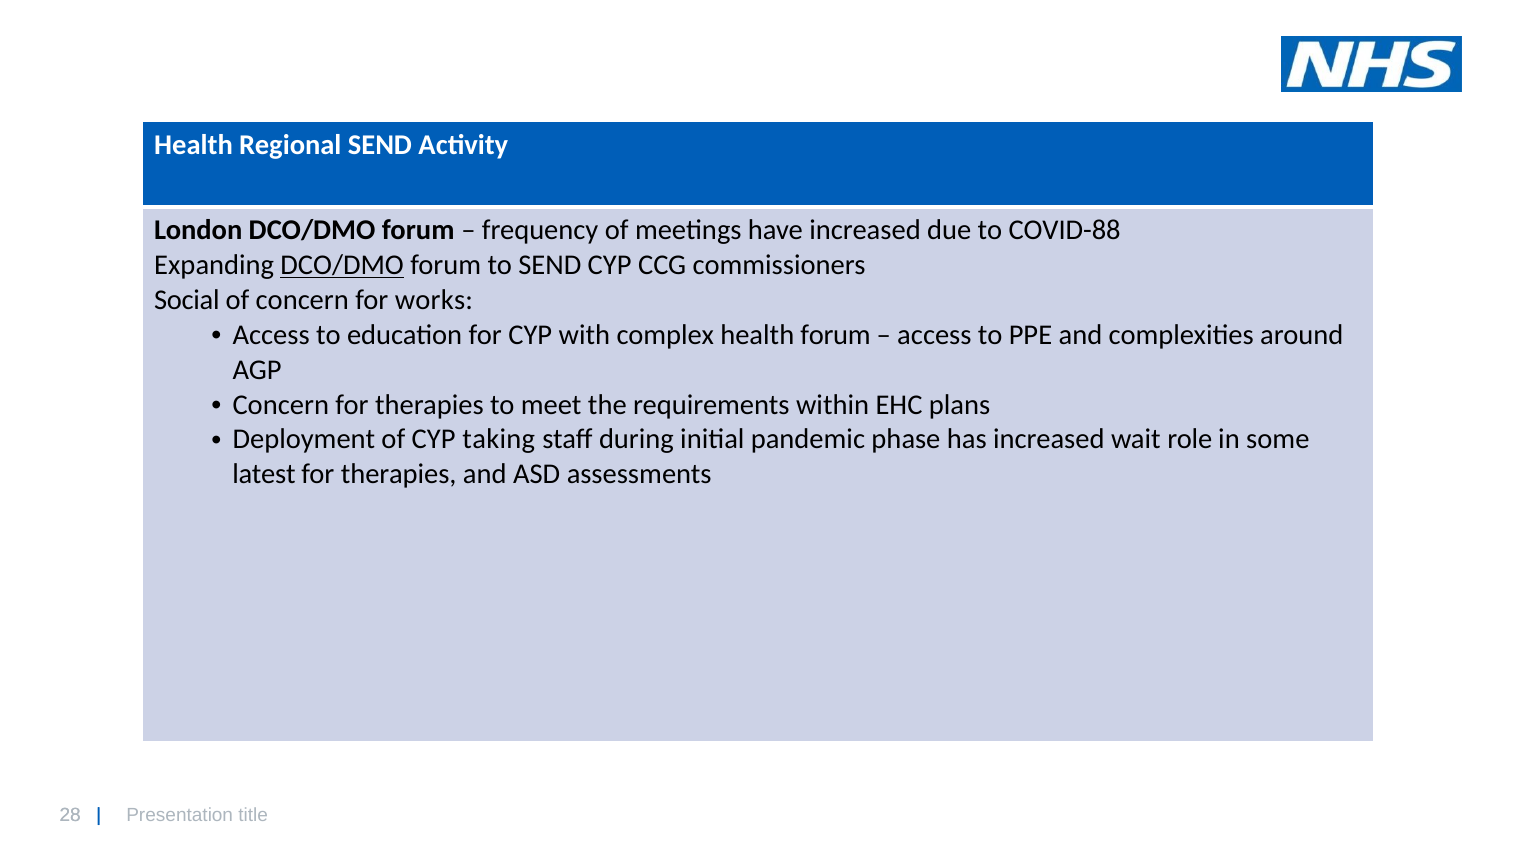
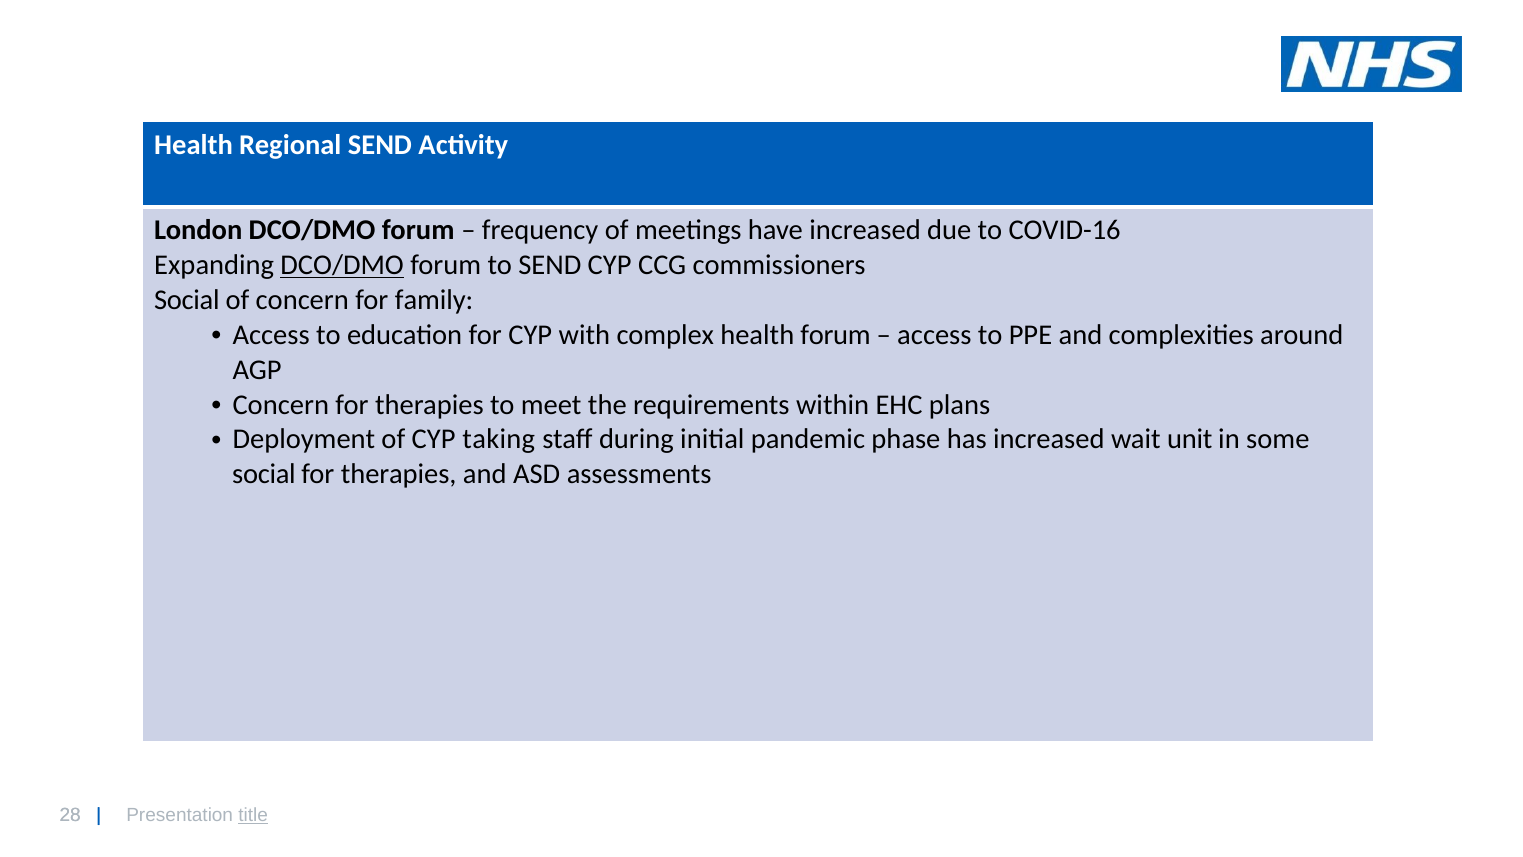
COVID-88: COVID-88 -> COVID-16
works: works -> family
role: role -> unit
latest at (264, 474): latest -> social
title underline: none -> present
